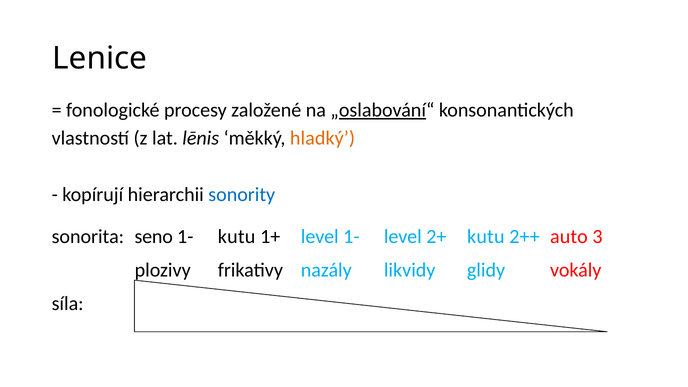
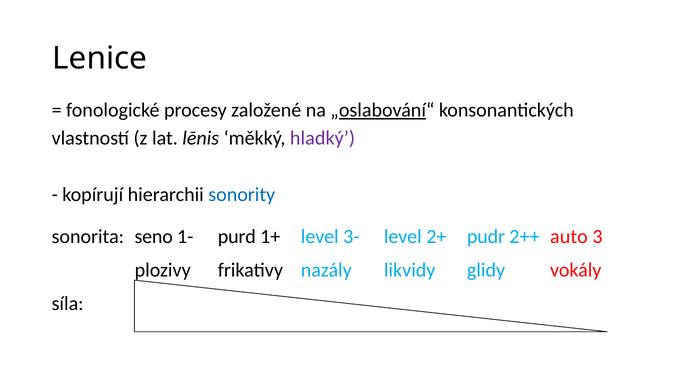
hladký colour: orange -> purple
1- kutu: kutu -> purd
level 1-: 1- -> 3-
2+ kutu: kutu -> pudr
